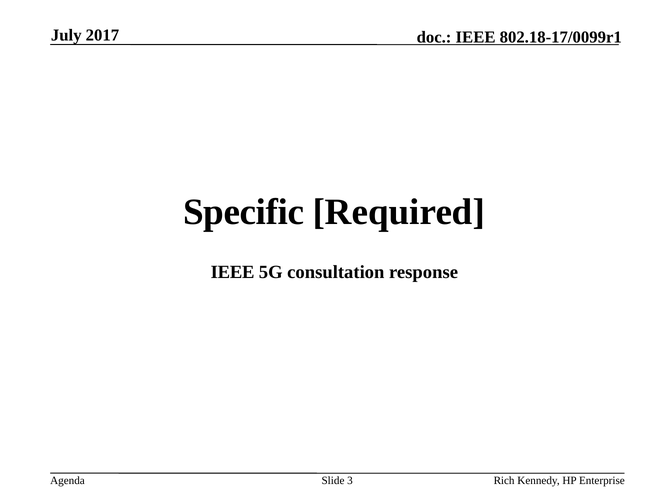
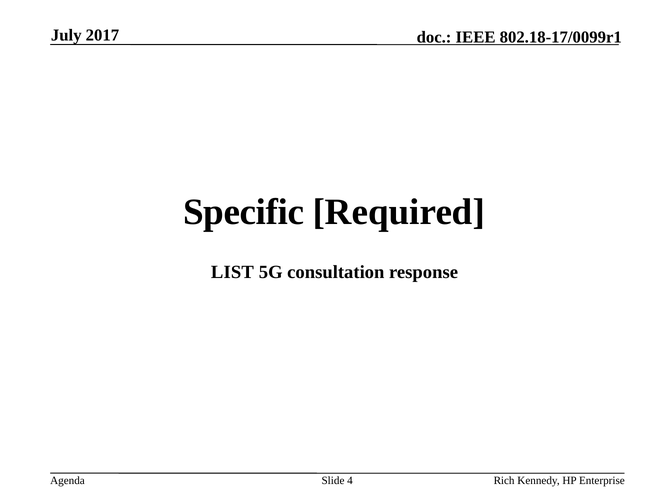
IEEE at (233, 272): IEEE -> LIST
3: 3 -> 4
